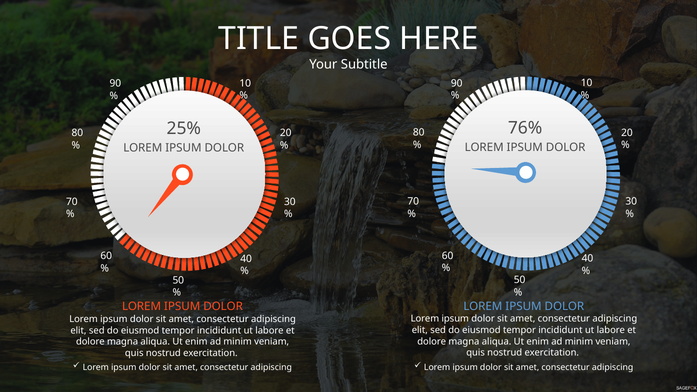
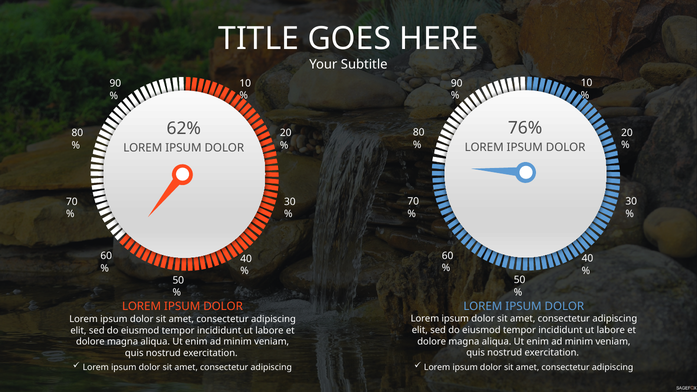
25%: 25% -> 62%
